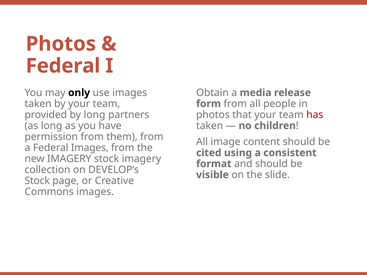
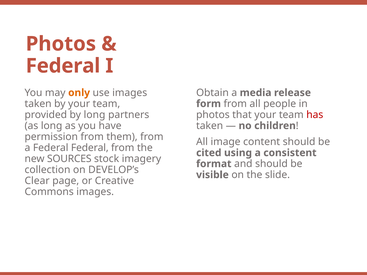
only colour: black -> orange
Federal Images: Images -> Federal
new IMAGERY: IMAGERY -> SOURCES
Stock at (37, 181): Stock -> Clear
